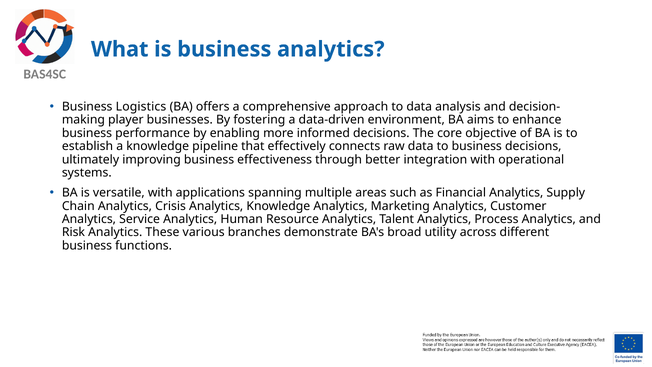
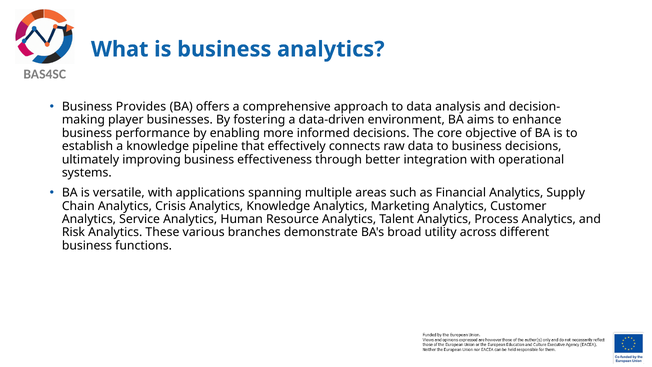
Logistics: Logistics -> Provides
